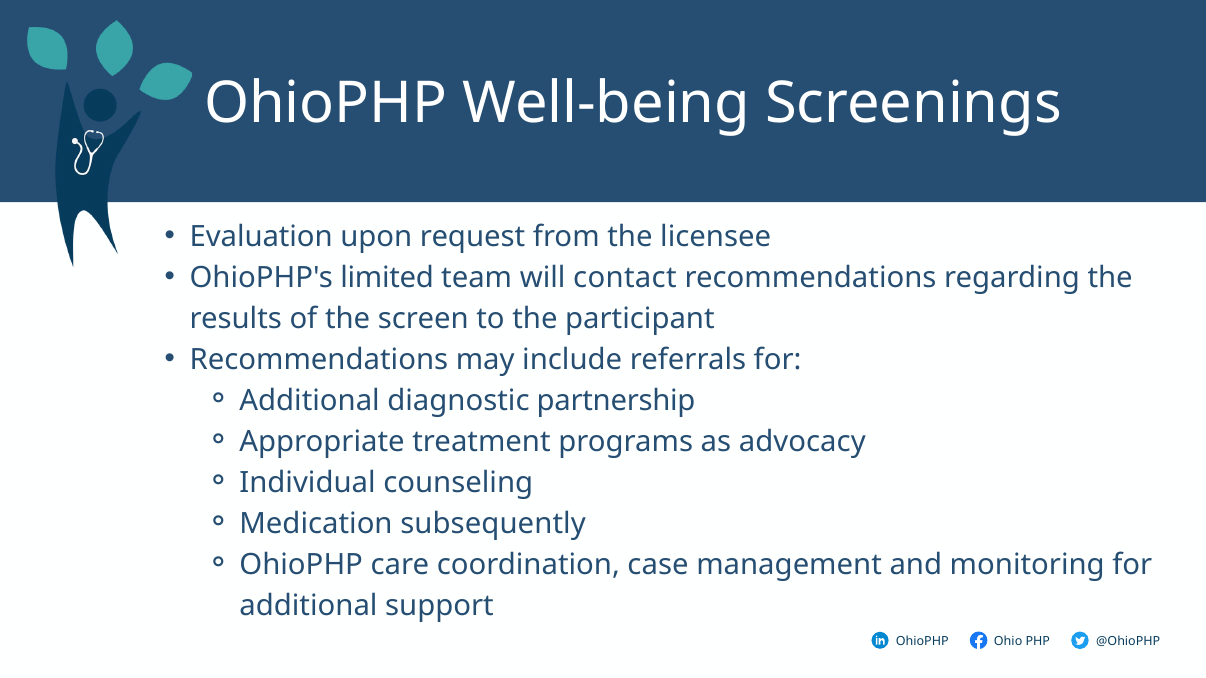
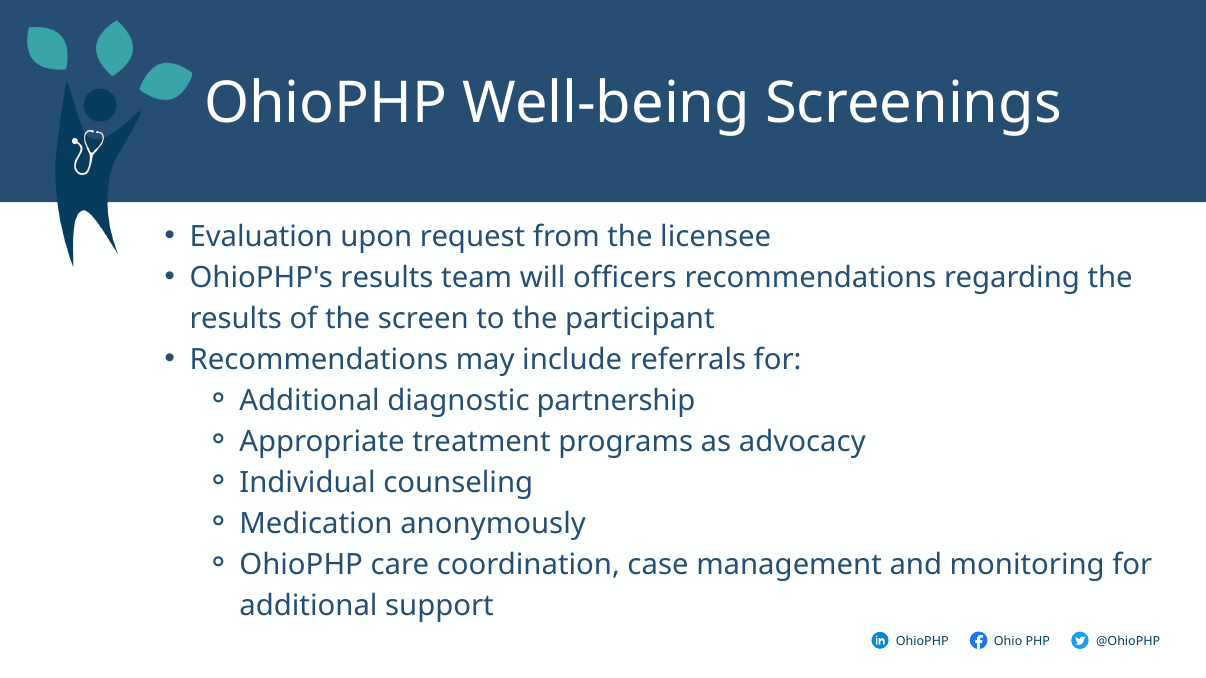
OhioPHP's limited: limited -> results
contact: contact -> officers
subsequently: subsequently -> anonymously
